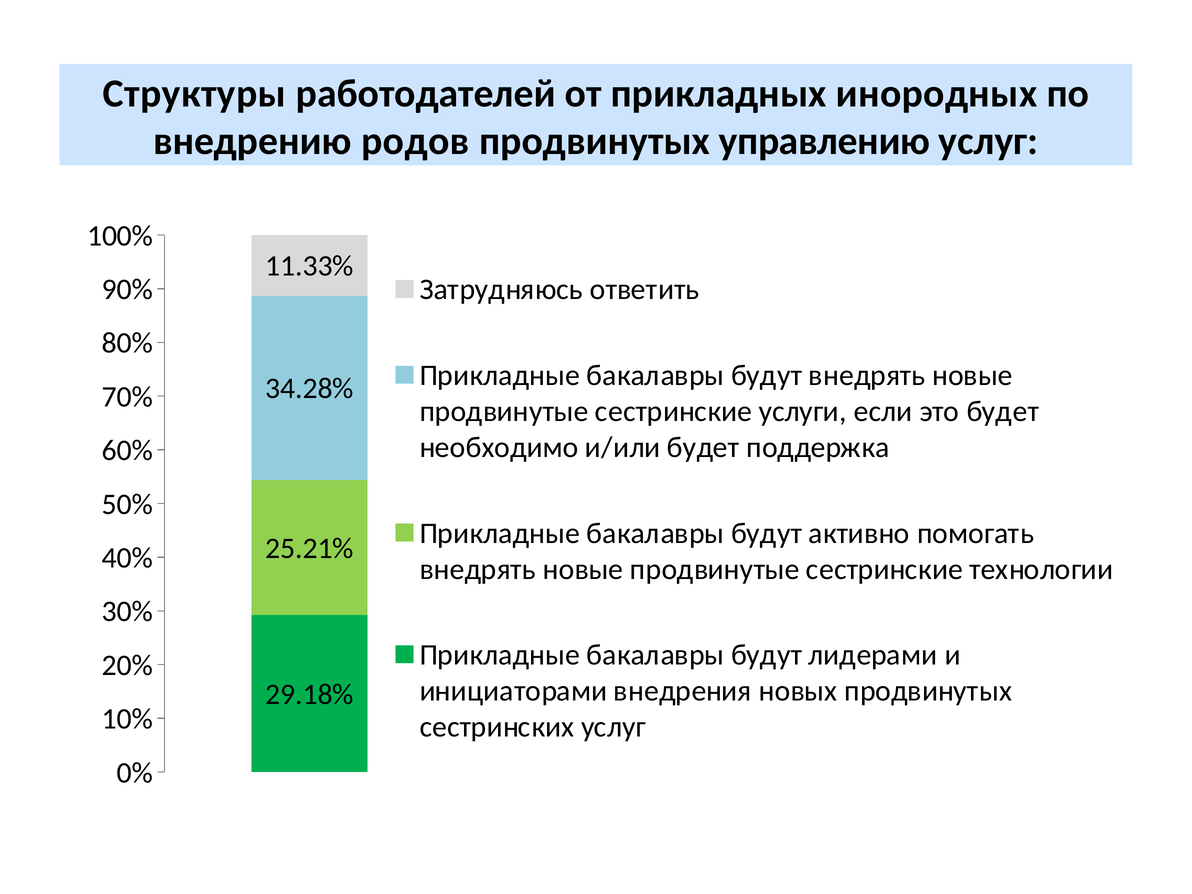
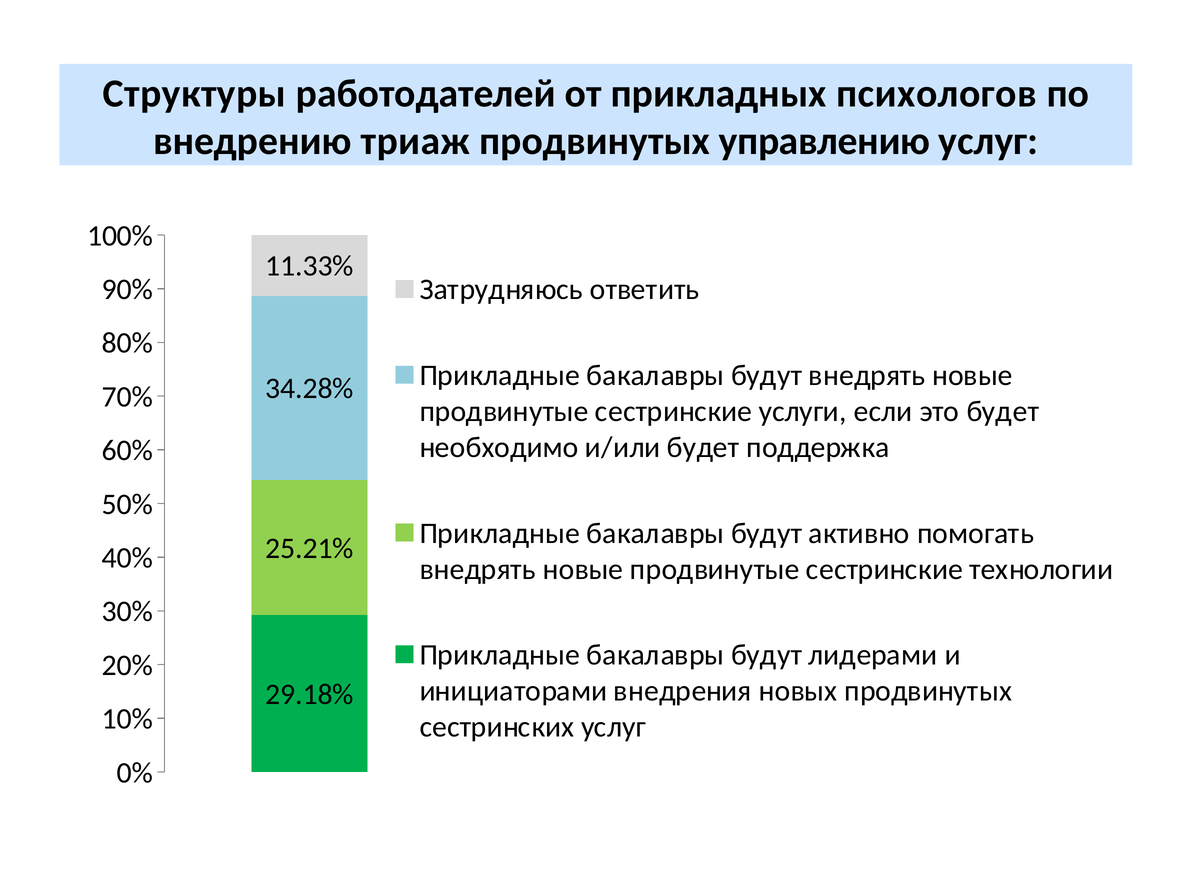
инородных: инородных -> психологов
родов: родов -> триаж
